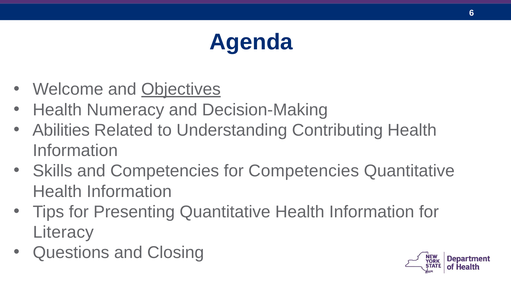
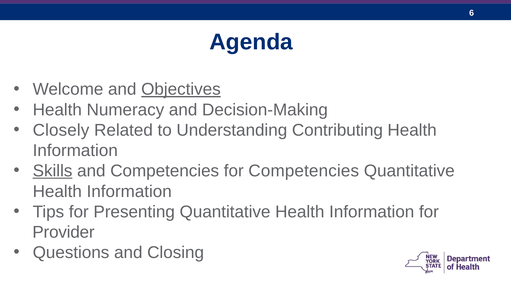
Abilities: Abilities -> Closely
Skills underline: none -> present
Literacy: Literacy -> Provider
